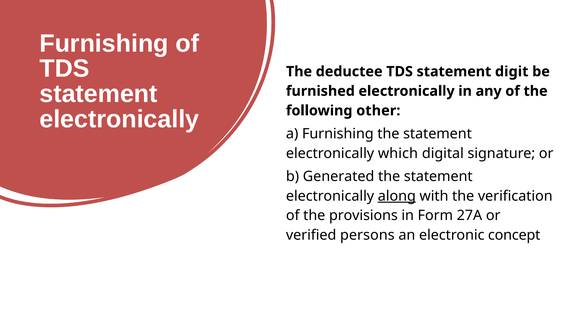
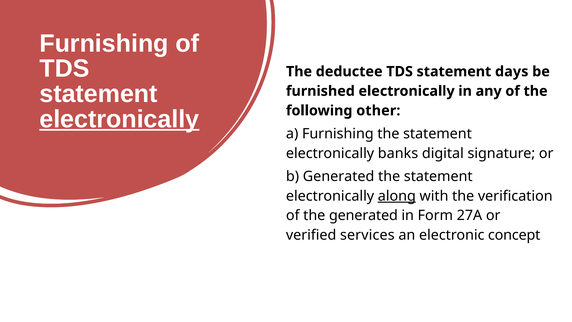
digit: digit -> days
electronically at (119, 119) underline: none -> present
which: which -> banks
the provisions: provisions -> generated
persons: persons -> services
